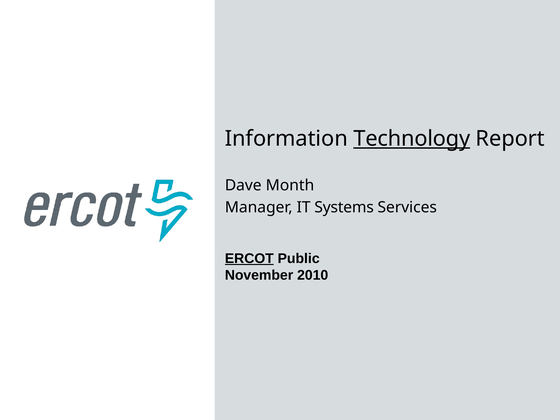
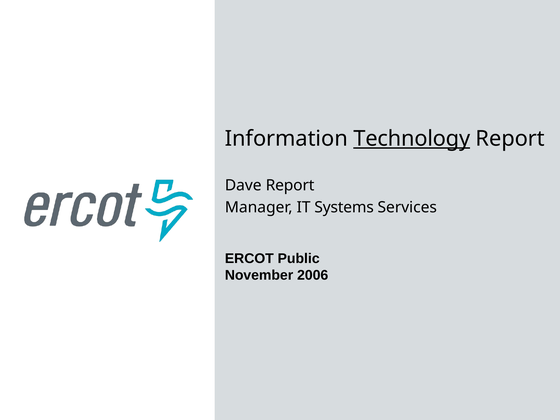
Dave Month: Month -> Report
ERCOT underline: present -> none
2010: 2010 -> 2006
